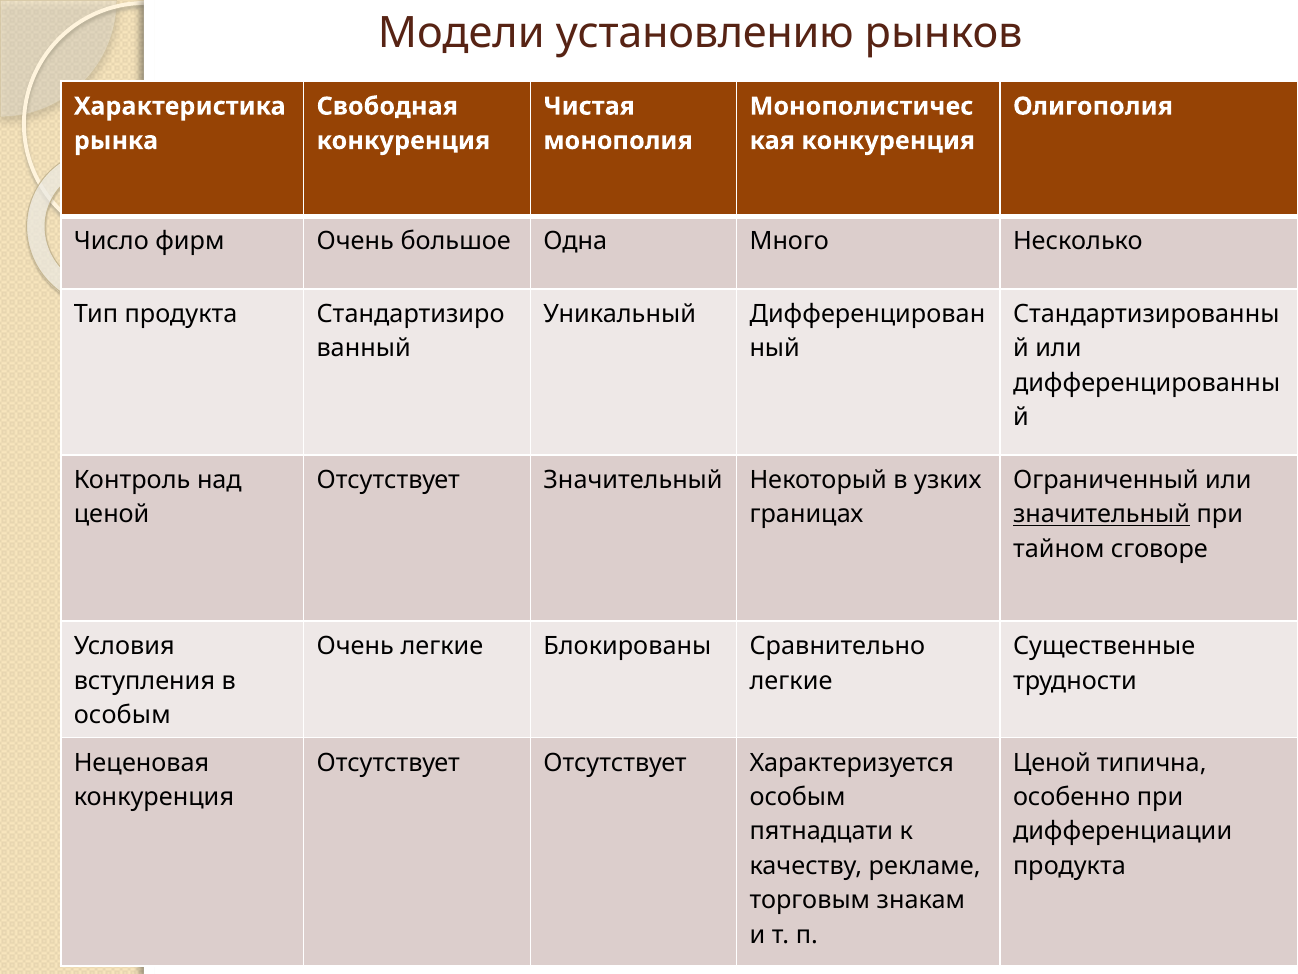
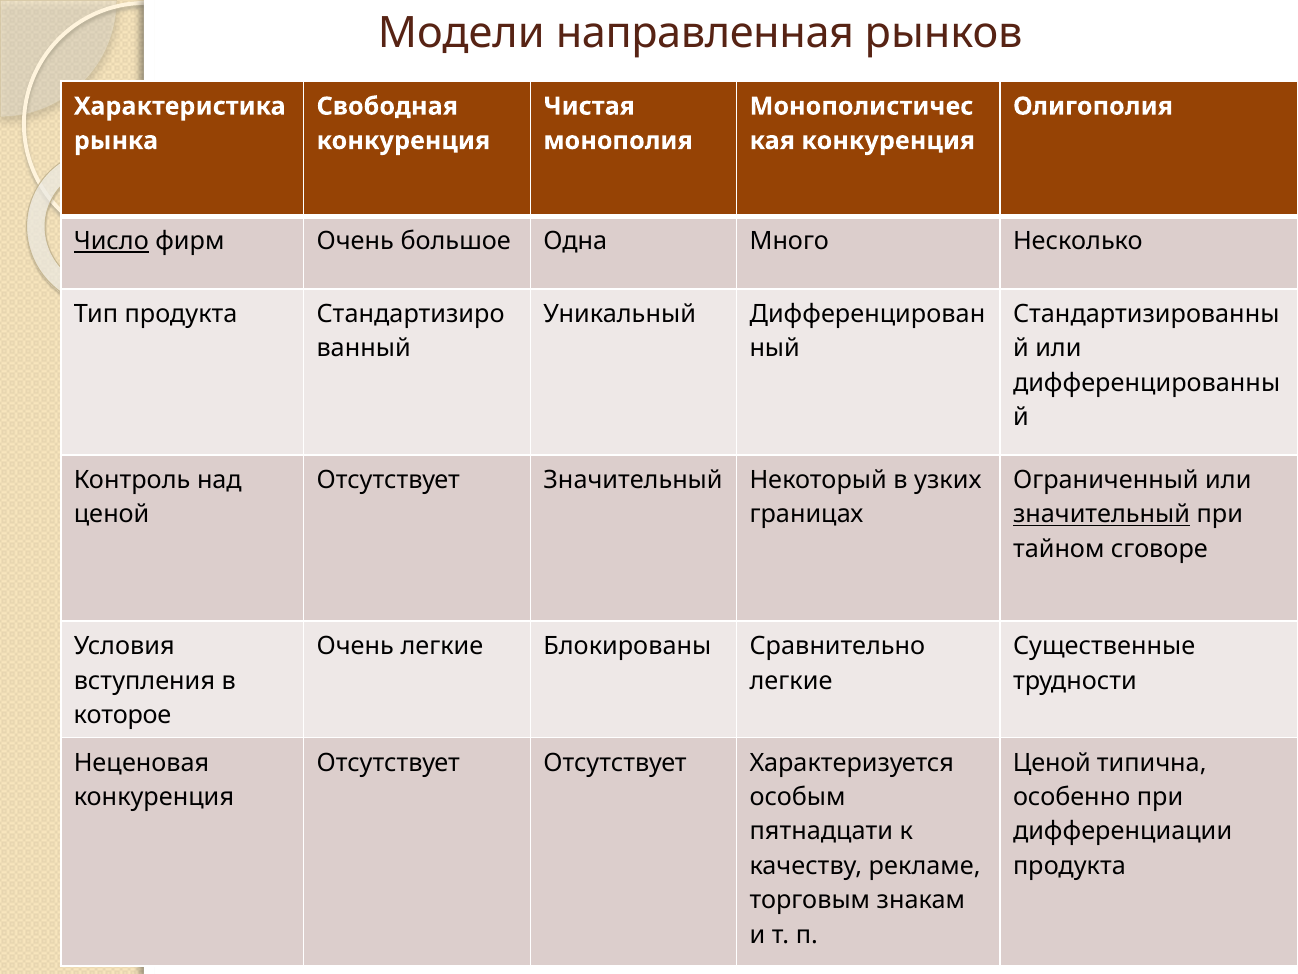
установлению: установлению -> направленная
Число underline: none -> present
особым at (122, 715): особым -> которое
